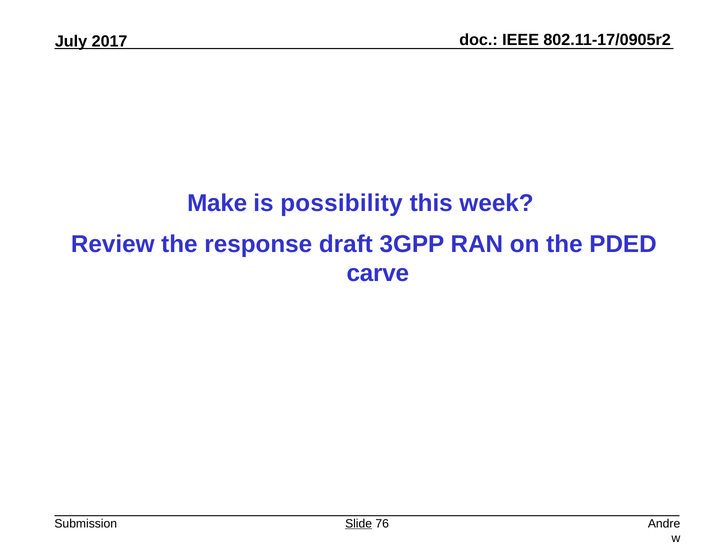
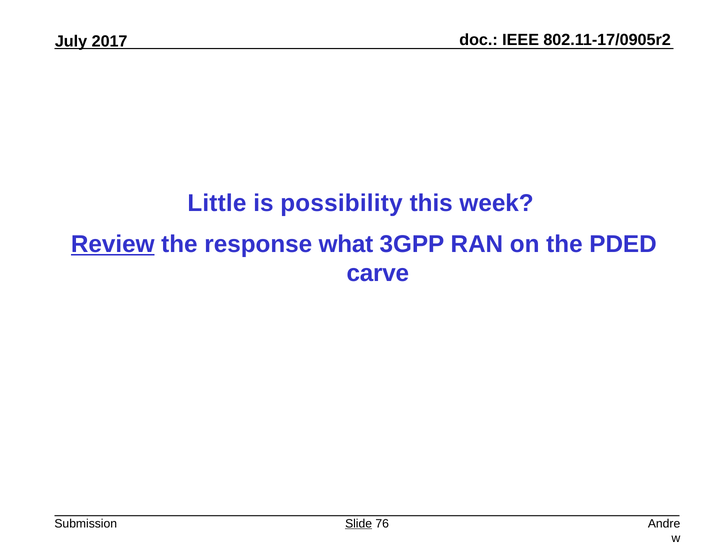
Make: Make -> Little
Review underline: none -> present
draft: draft -> what
